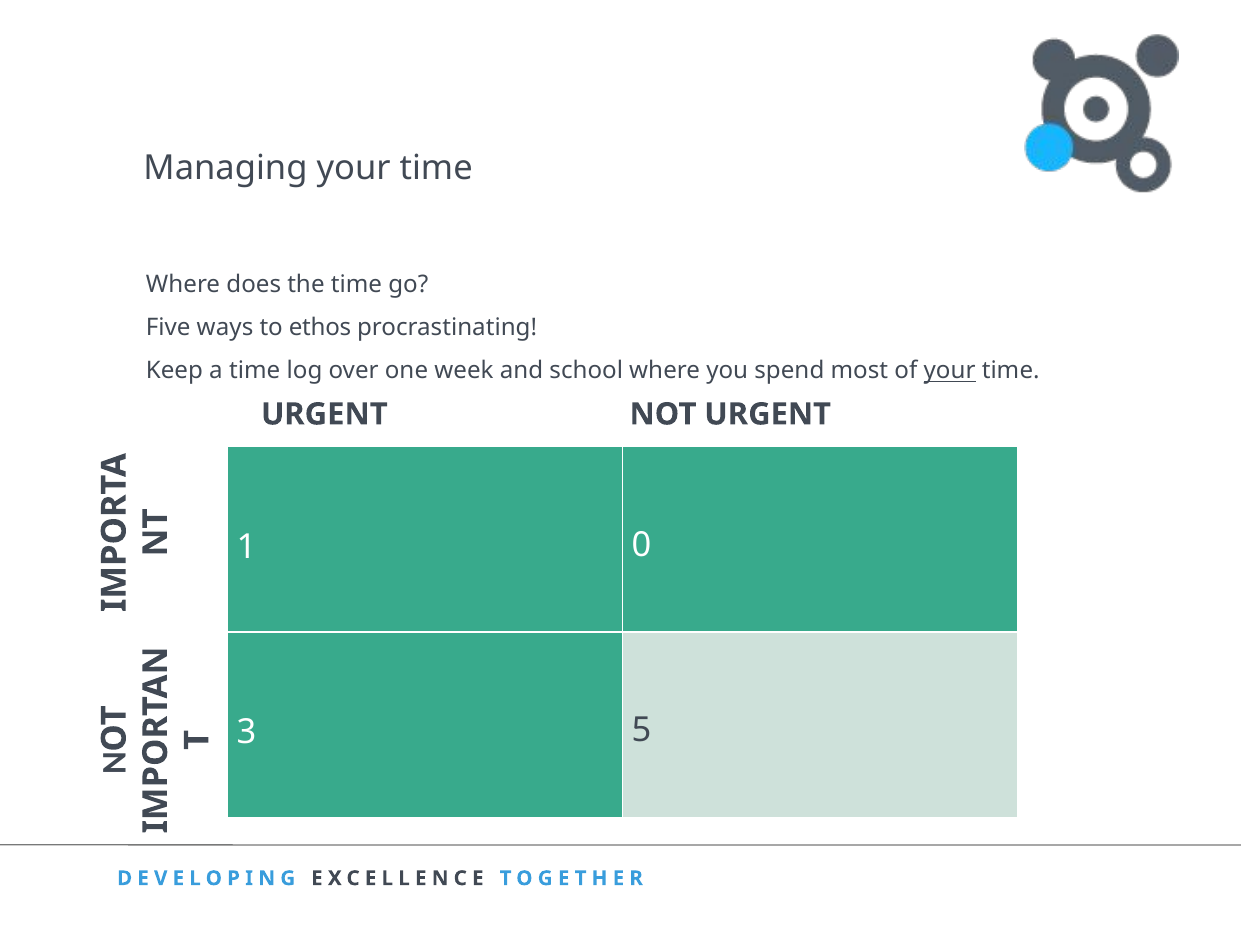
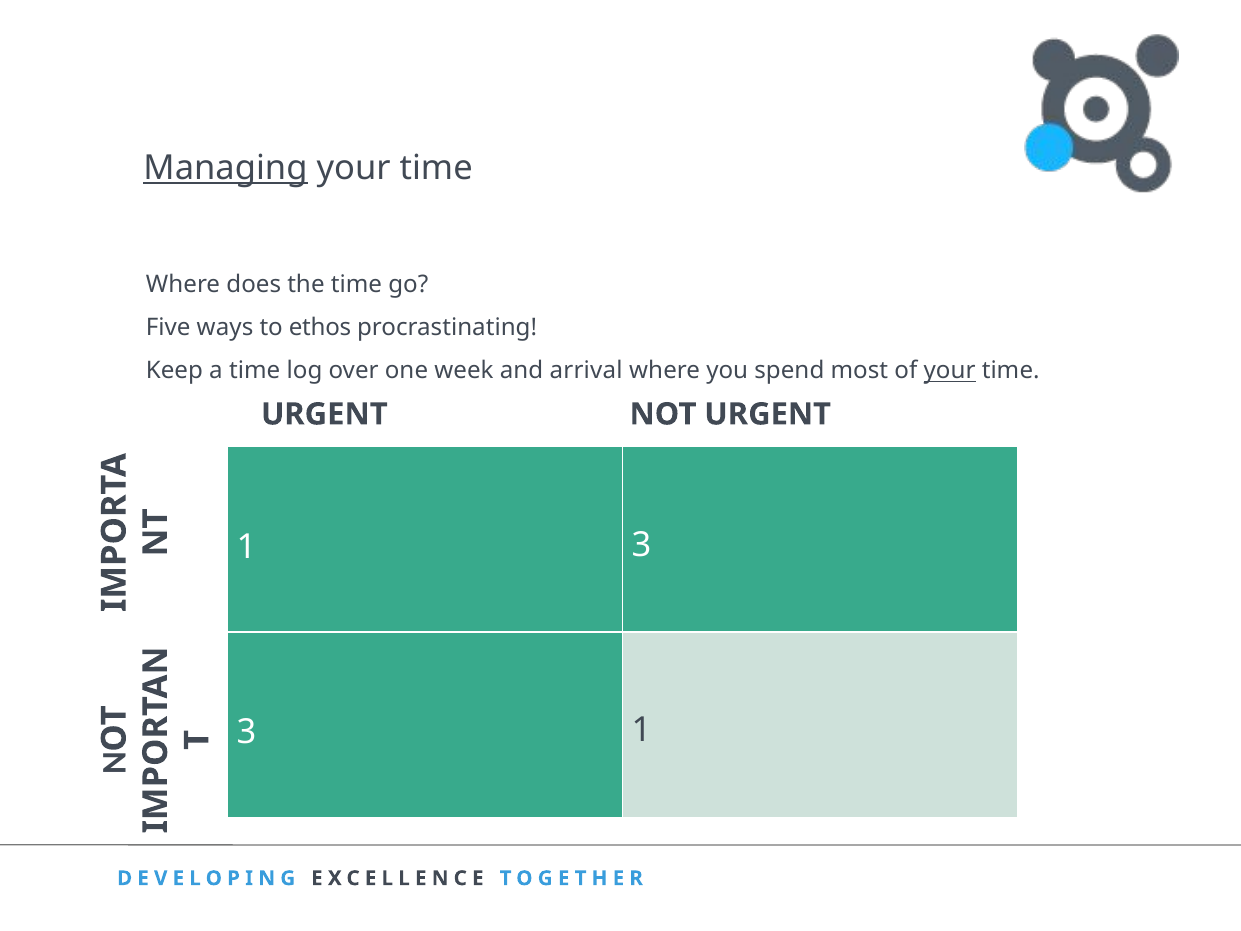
Managing underline: none -> present
school: school -> arrival
1 0: 0 -> 3
3 5: 5 -> 1
